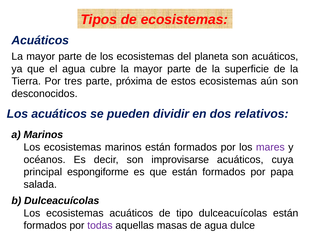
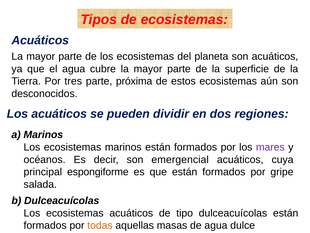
relativos: relativos -> regiones
improvisarse: improvisarse -> emergencial
papa: papa -> gripe
todas colour: purple -> orange
